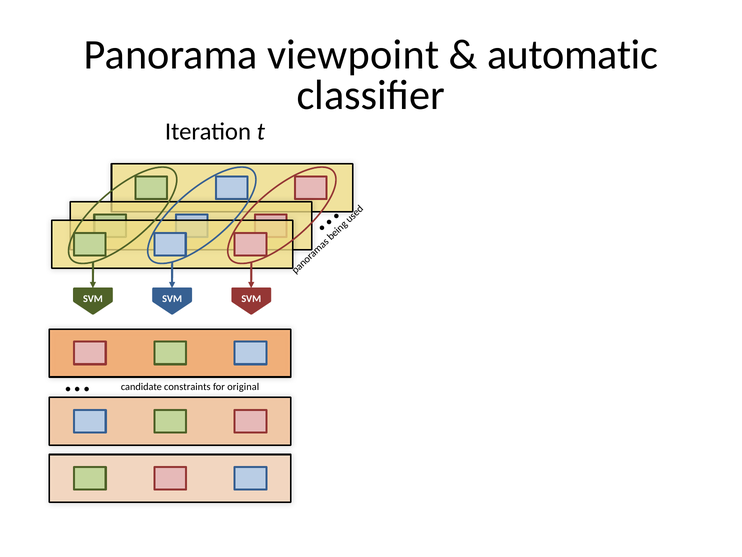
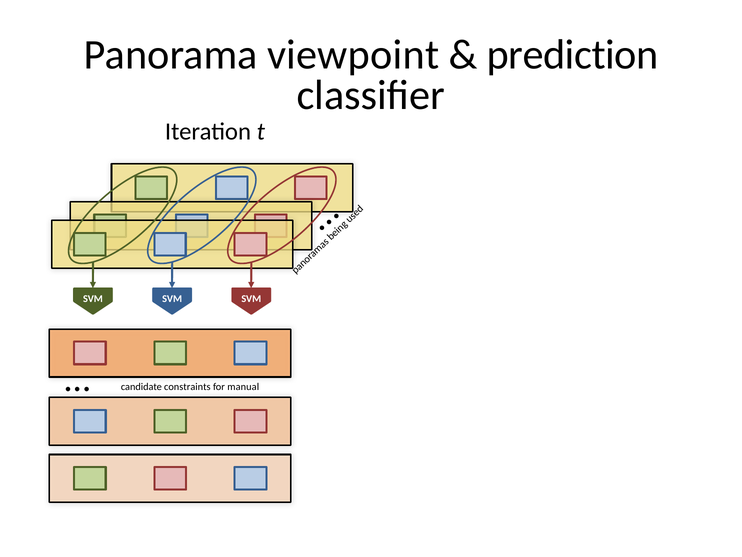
automatic: automatic -> prediction
original: original -> manual
